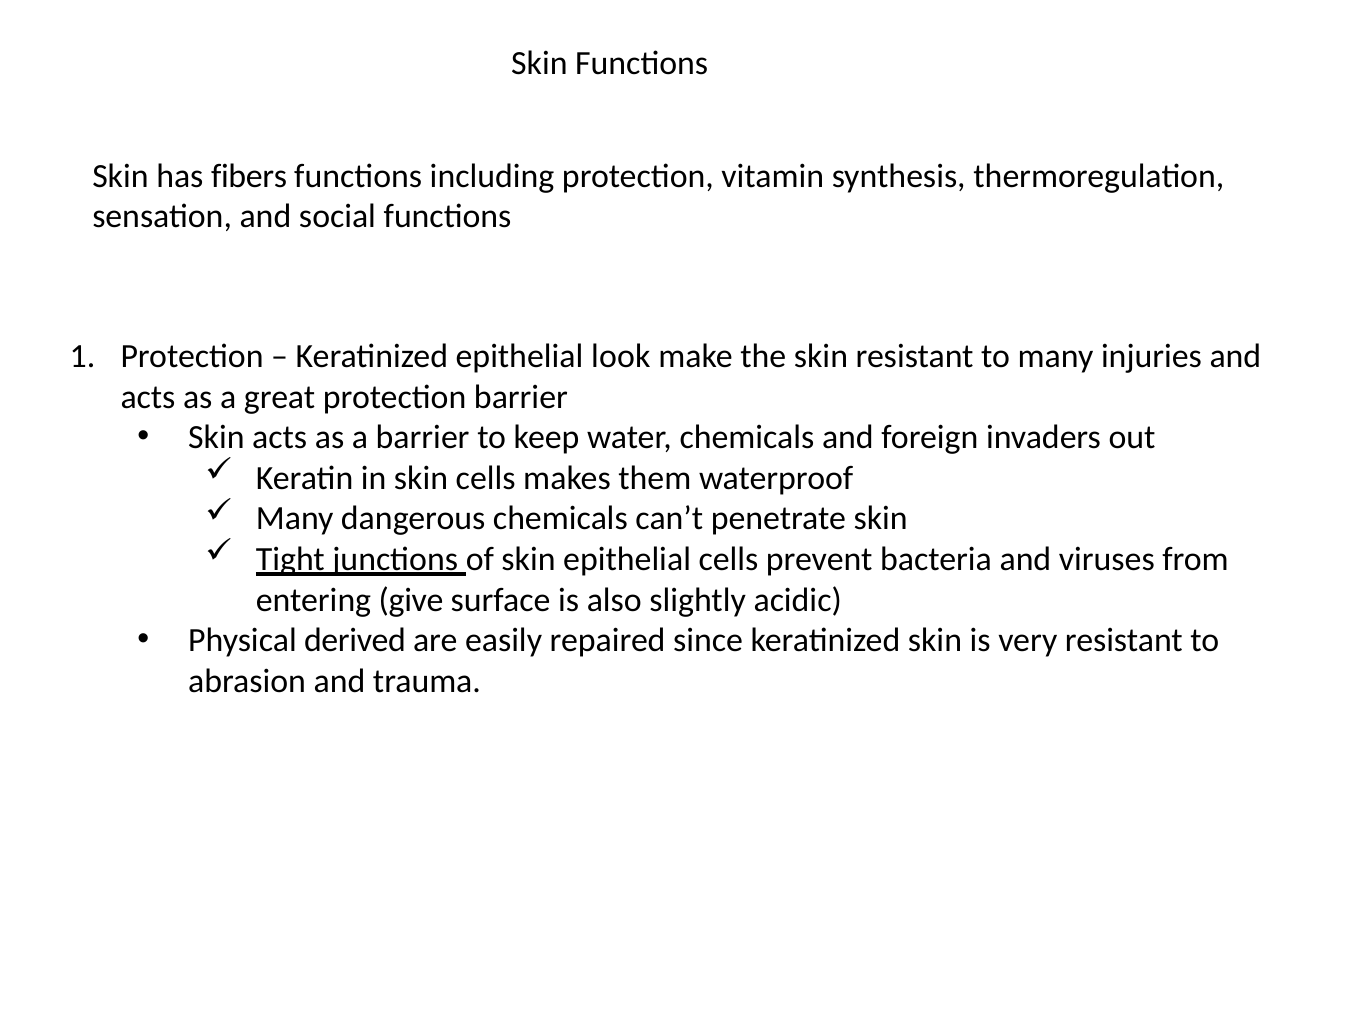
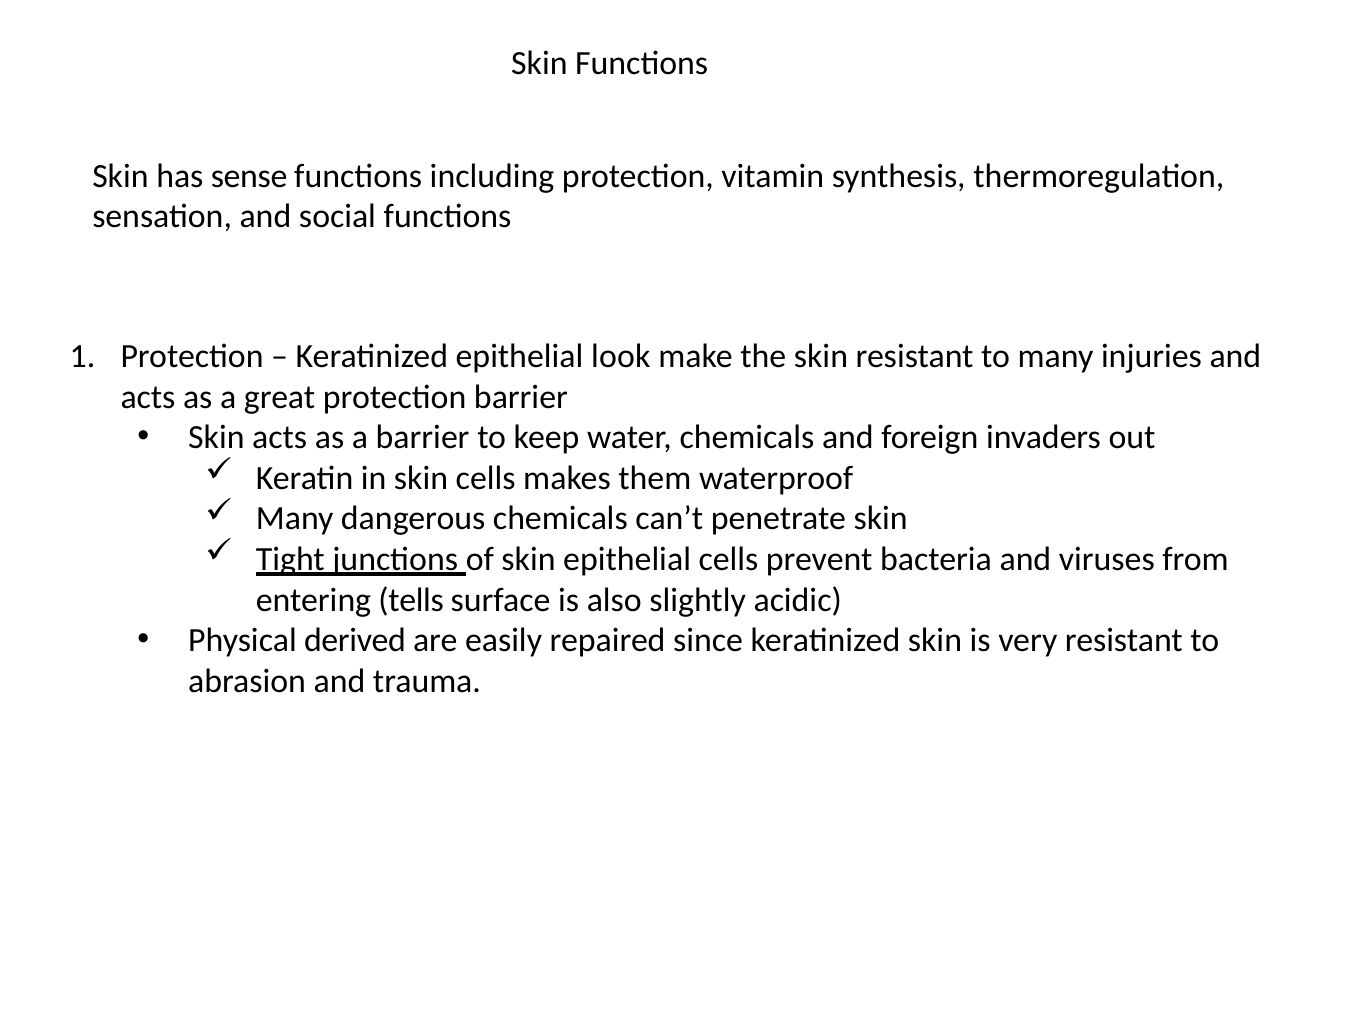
fibers: fibers -> sense
give: give -> tells
